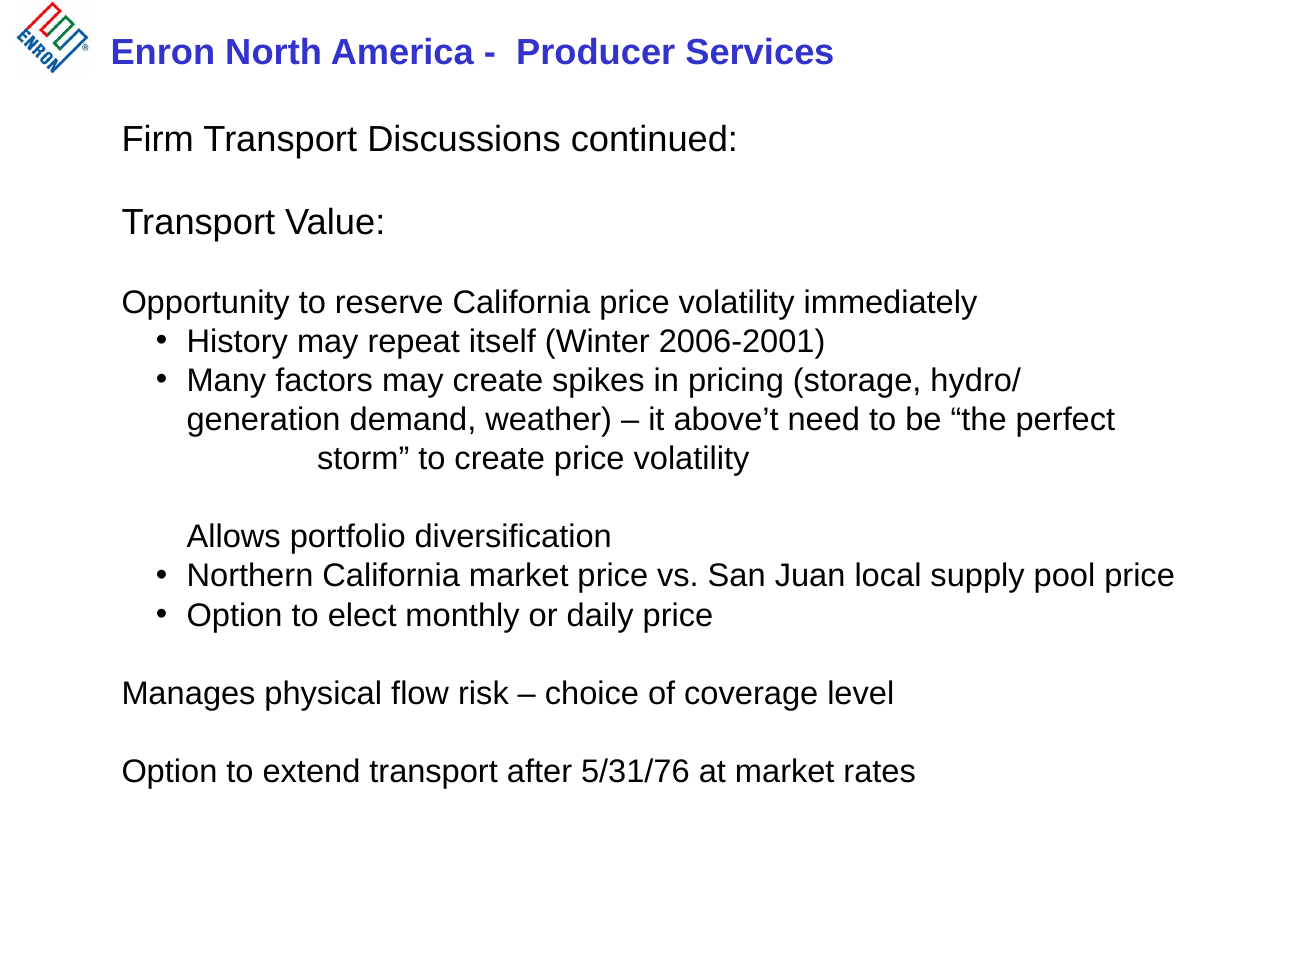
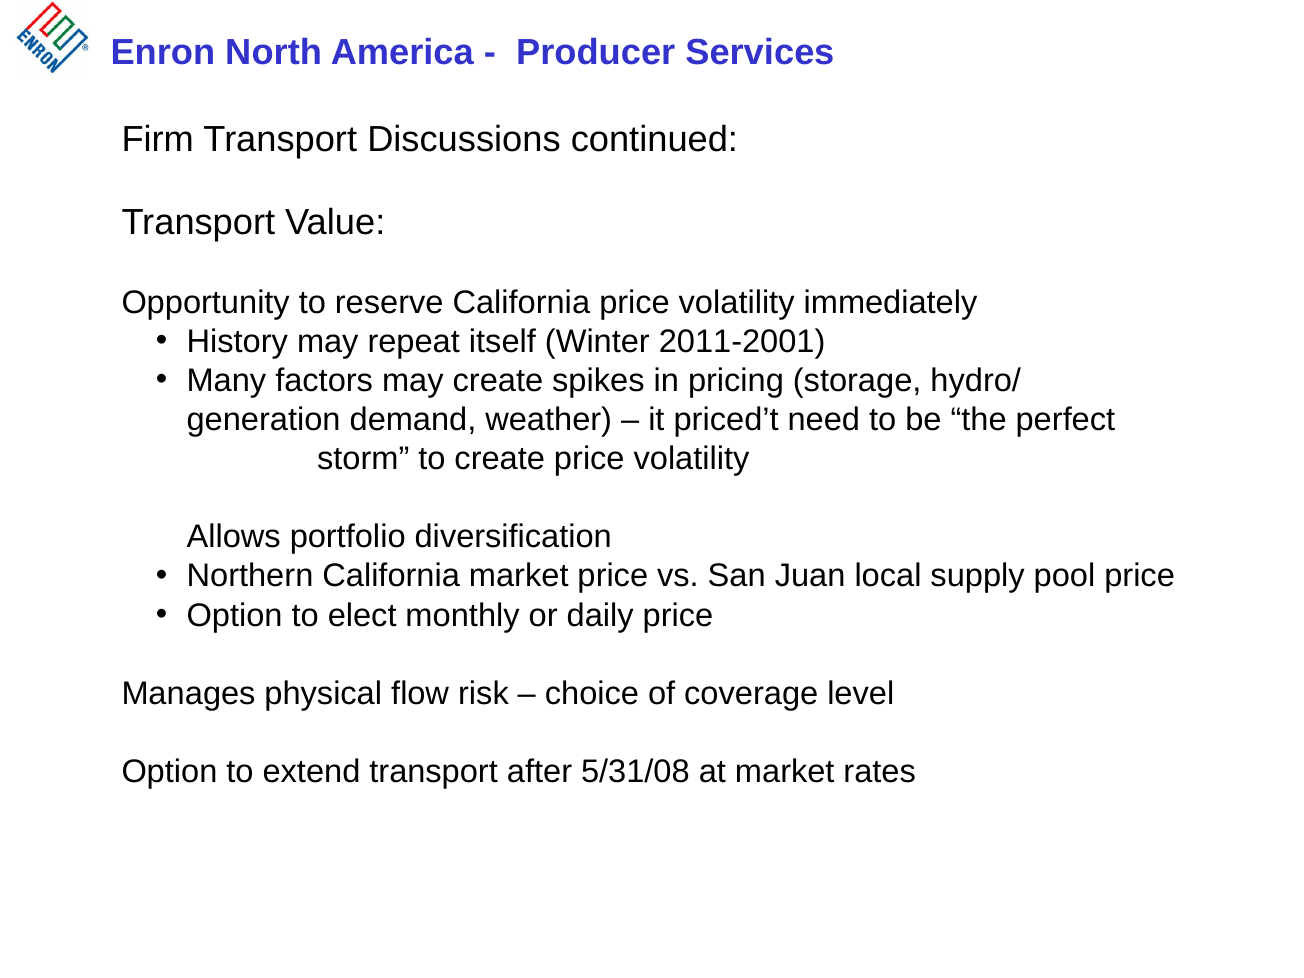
2006-2001: 2006-2001 -> 2011-2001
above’t: above’t -> priced’t
5/31/76: 5/31/76 -> 5/31/08
